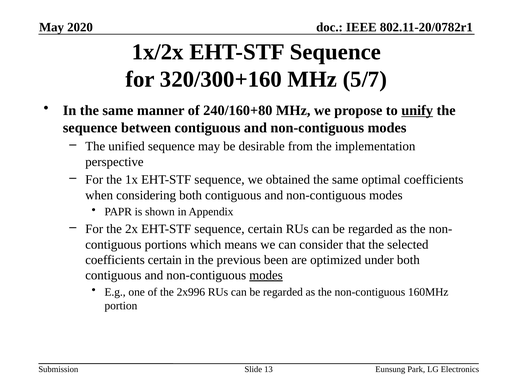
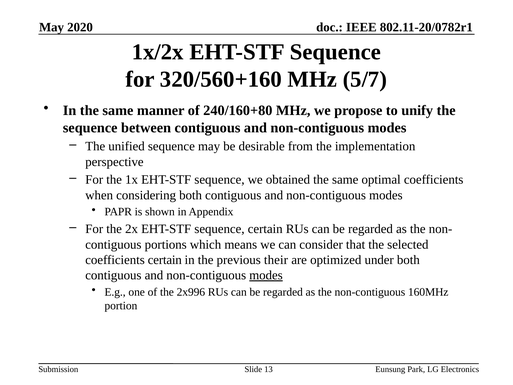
320/300+160: 320/300+160 -> 320/560+160
unify underline: present -> none
been: been -> their
